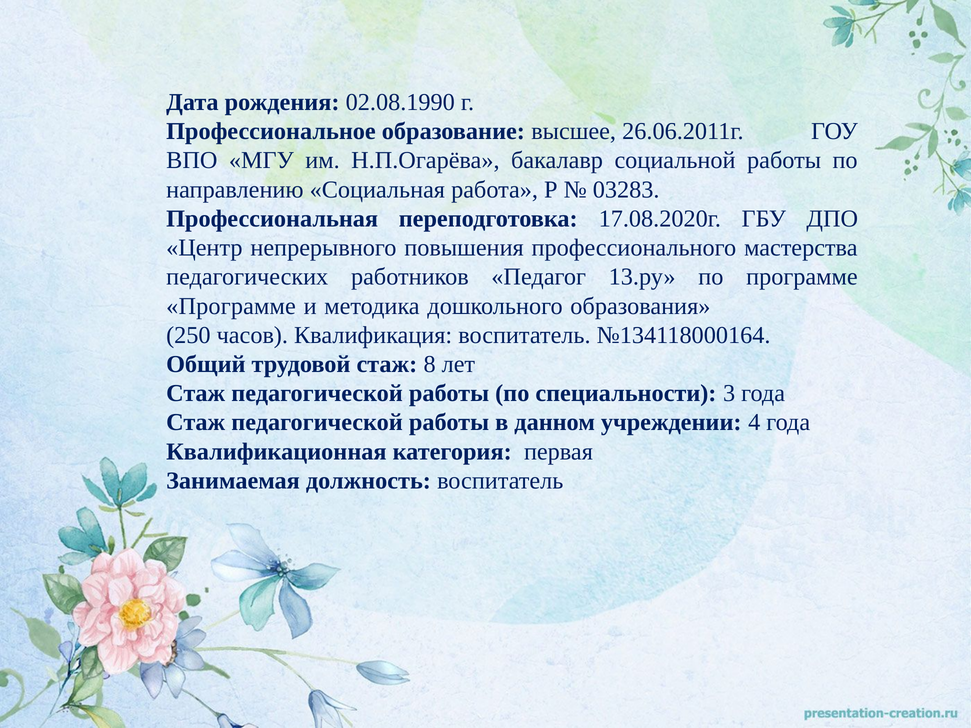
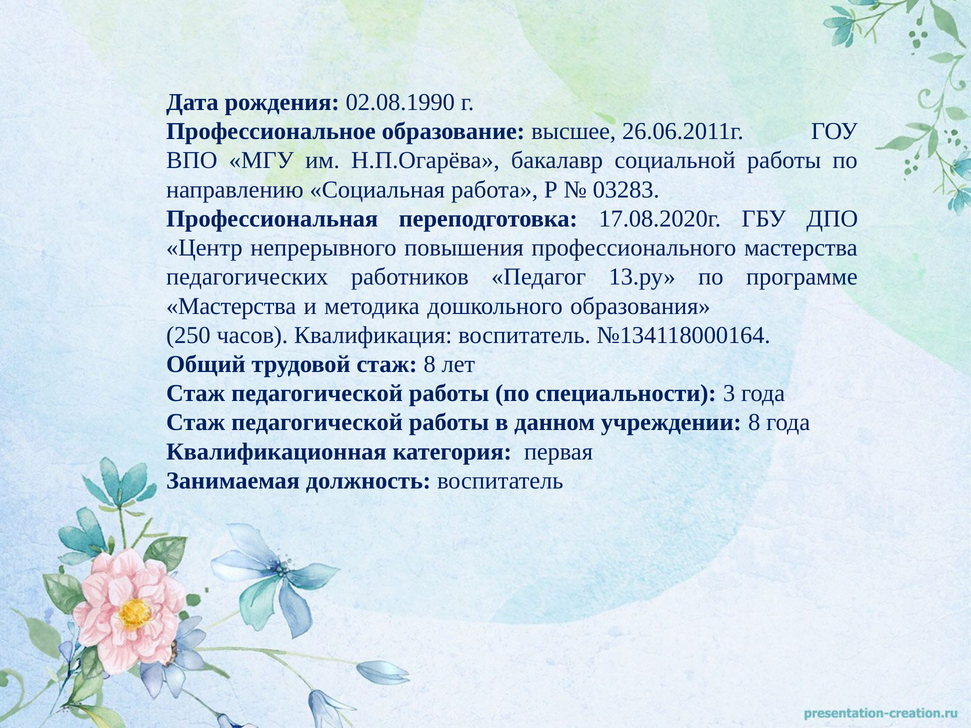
Программе at (231, 306): Программе -> Мастерства
учреждении 4: 4 -> 8
